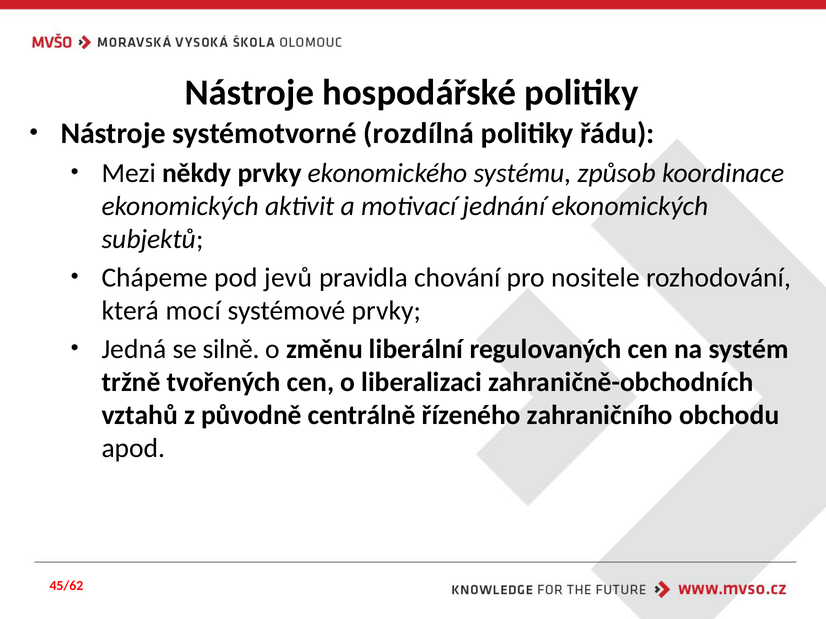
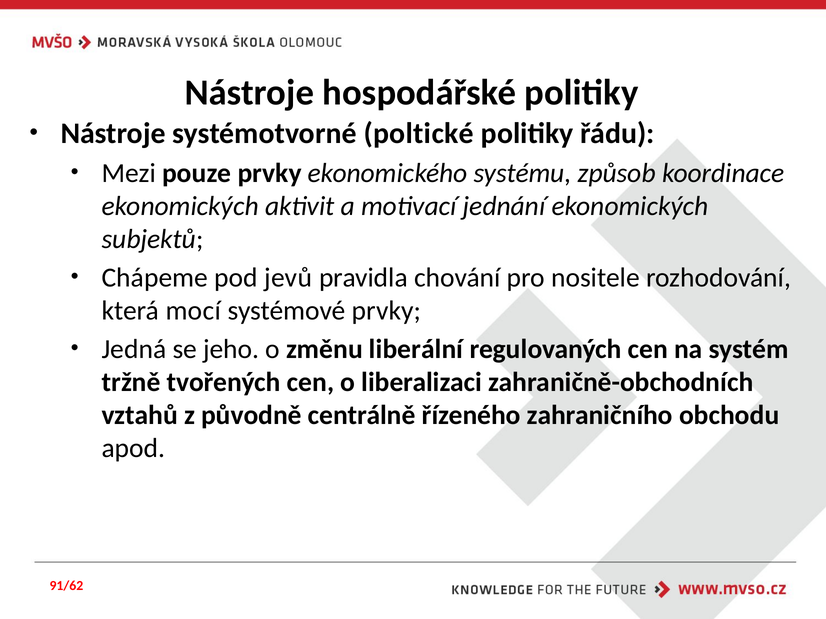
rozdílná: rozdílná -> poltické
někdy: někdy -> pouze
silně: silně -> jeho
45/62: 45/62 -> 91/62
